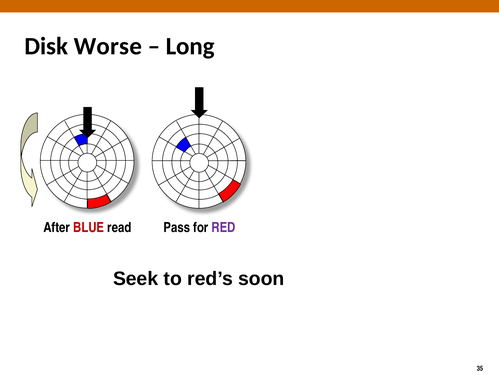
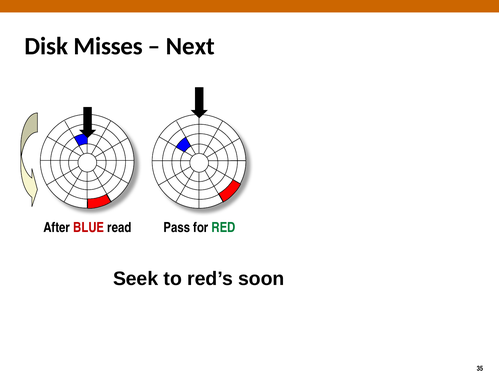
Worse: Worse -> Misses
Long: Long -> Next
RED colour: purple -> green
